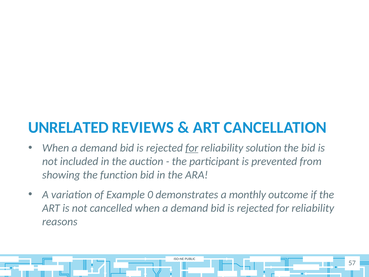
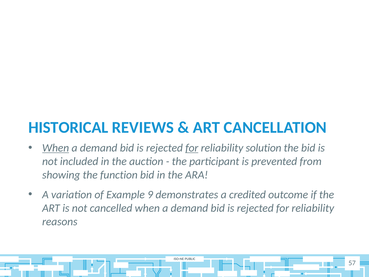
UNRELATED: UNRELATED -> HISTORICAL
When at (56, 148) underline: none -> present
0: 0 -> 9
monthly: monthly -> credited
